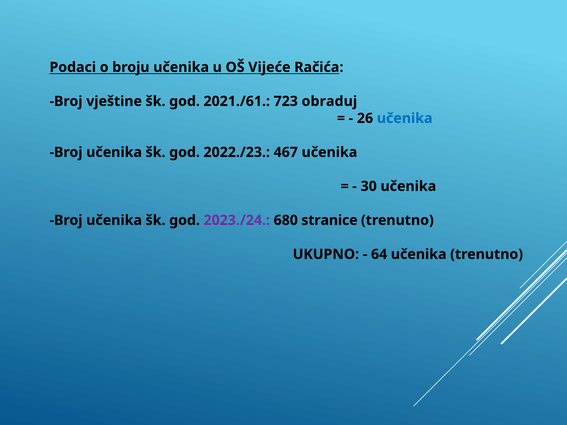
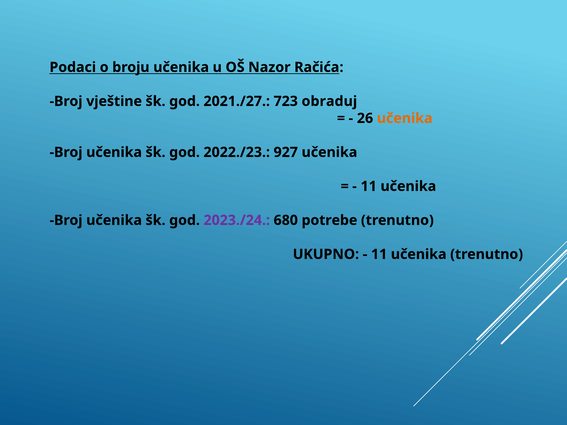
Vijeće: Vijeće -> Nazor
2021./61: 2021./61 -> 2021./27
učenika at (405, 118) colour: blue -> orange
467: 467 -> 927
30 at (369, 186): 30 -> 11
stranice: stranice -> potrebe
64 at (379, 254): 64 -> 11
